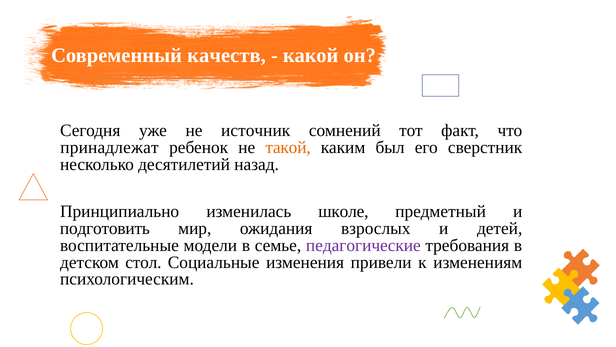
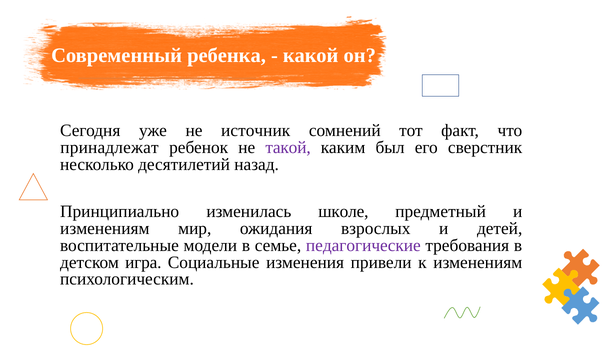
качеств: качеств -> ребенка
такой colour: orange -> purple
подготовить at (105, 228): подготовить -> изменениям
стол: стол -> игра
